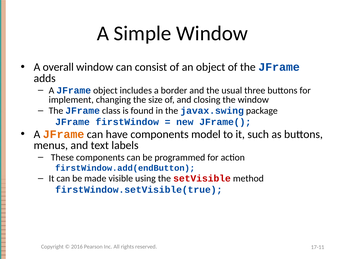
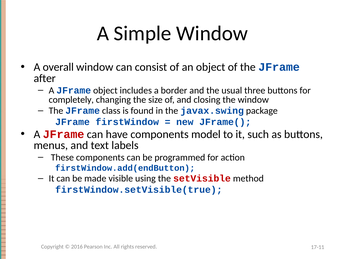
adds: adds -> after
implement: implement -> completely
JFrame at (64, 134) colour: orange -> red
